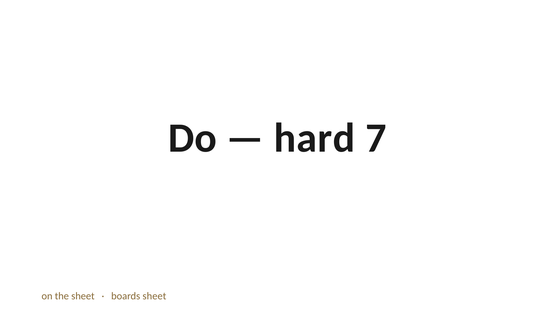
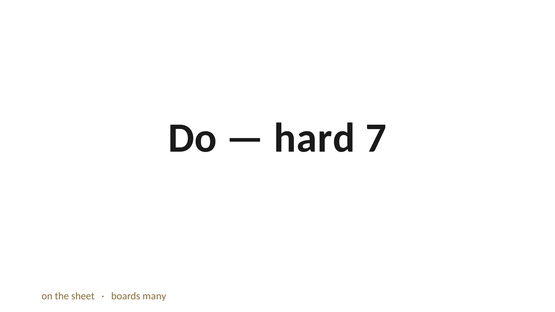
boards sheet: sheet -> many
